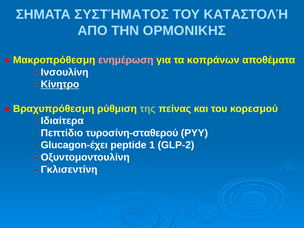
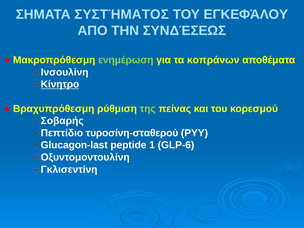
ΚΑΤΑΣΤΟΛΉ: ΚΑΤΑΣΤΟΛΉ -> ΕΓΚΕΦΆΛΟΥ
ΟΡΜΟΝΙΚΗΣ: ΟΡΜΟΝΙΚΗΣ -> ΣΥΝΔΈΣΕΩΣ
ενημέρωση colour: pink -> light green
Ιδιαίτερα: Ιδιαίτερα -> Σοβαρής
Glucagon-έχει: Glucagon-έχει -> Glucagon-last
GLP-2: GLP-2 -> GLP-6
